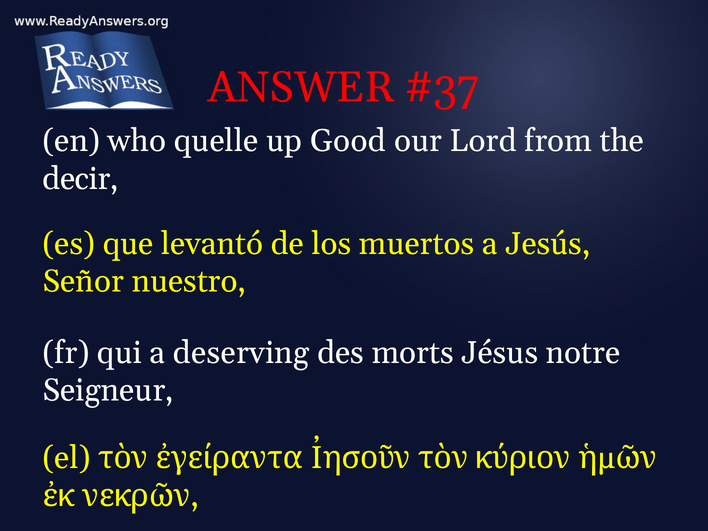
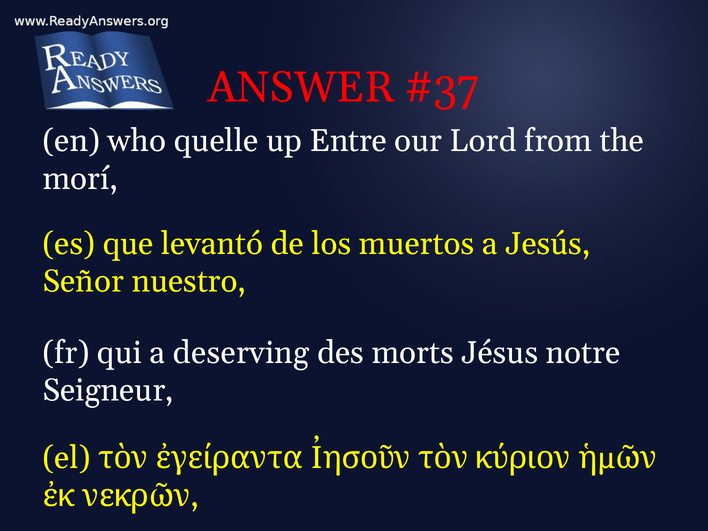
Good: Good -> Entre
decir: decir -> morí
